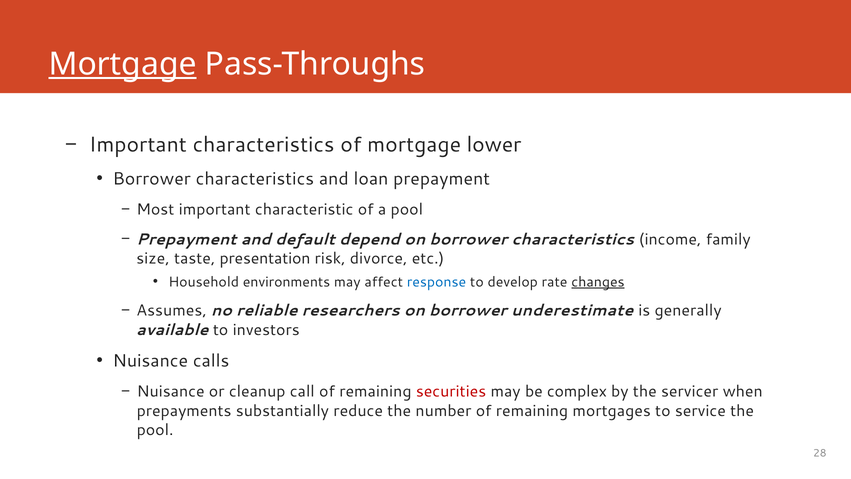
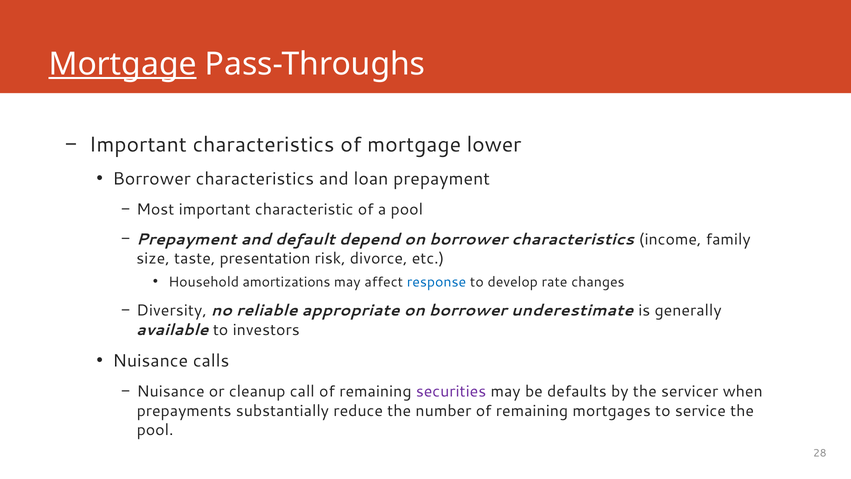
environments: environments -> amortizations
changes underline: present -> none
Assumes: Assumes -> Diversity
researchers: researchers -> appropriate
securities colour: red -> purple
complex: complex -> defaults
